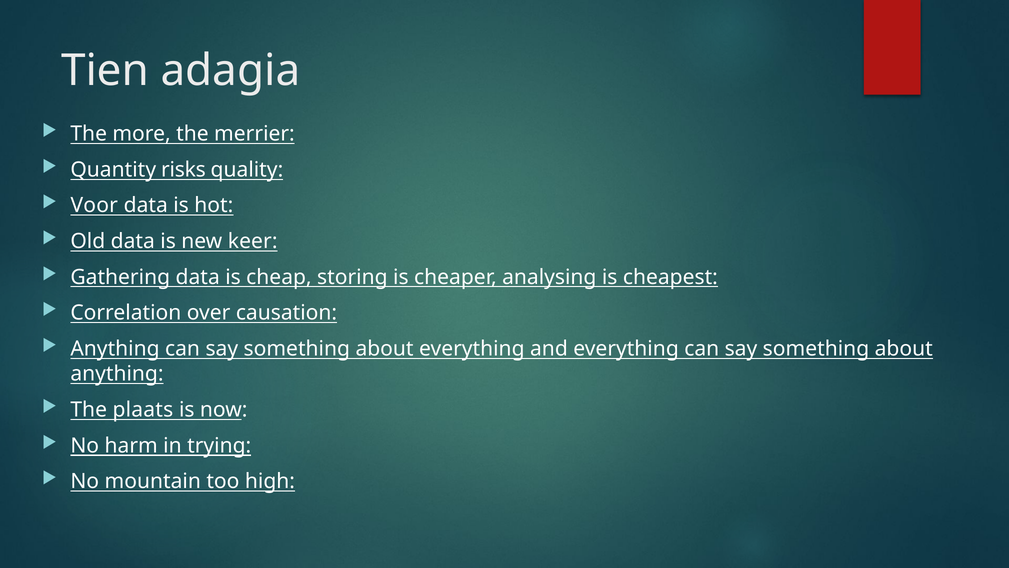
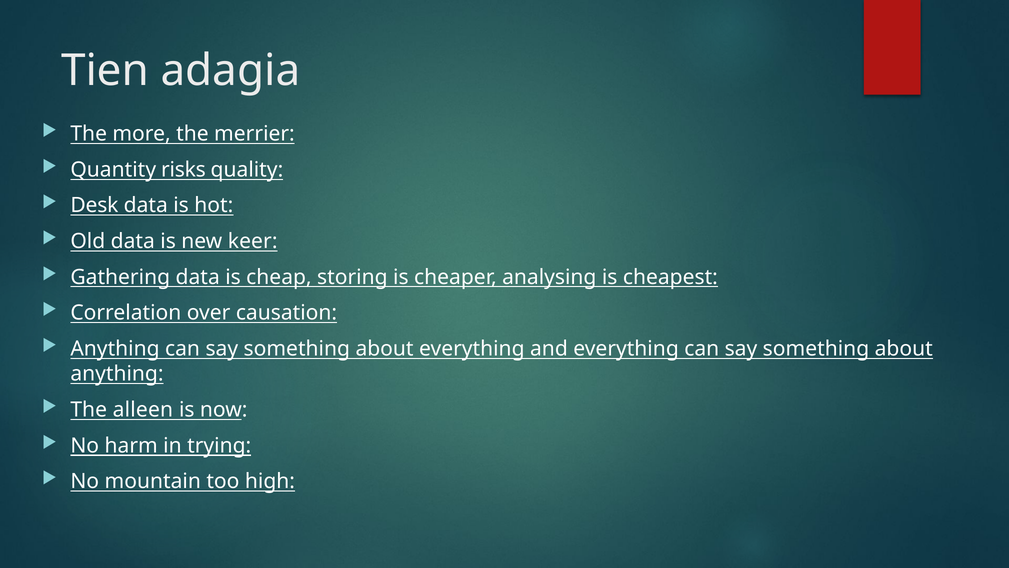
Voor: Voor -> Desk
plaats: plaats -> alleen
